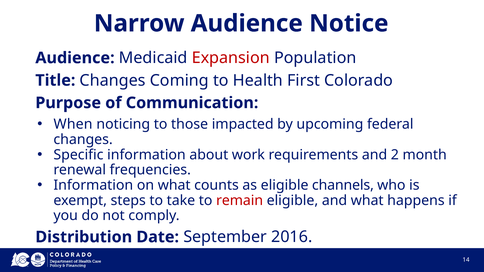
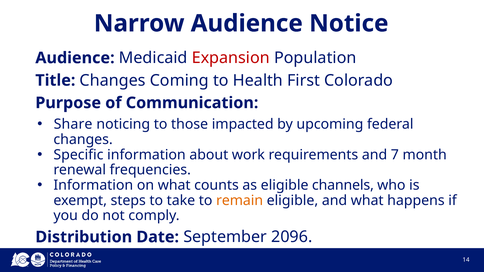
When: When -> Share
2: 2 -> 7
remain colour: red -> orange
2016: 2016 -> 2096
